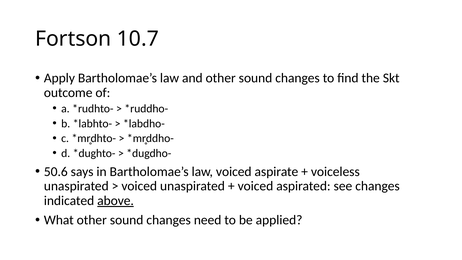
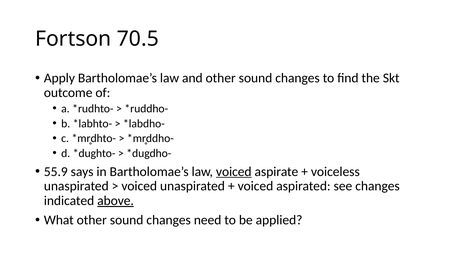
10.7: 10.7 -> 70.5
50.6: 50.6 -> 55.9
voiced at (234, 172) underline: none -> present
